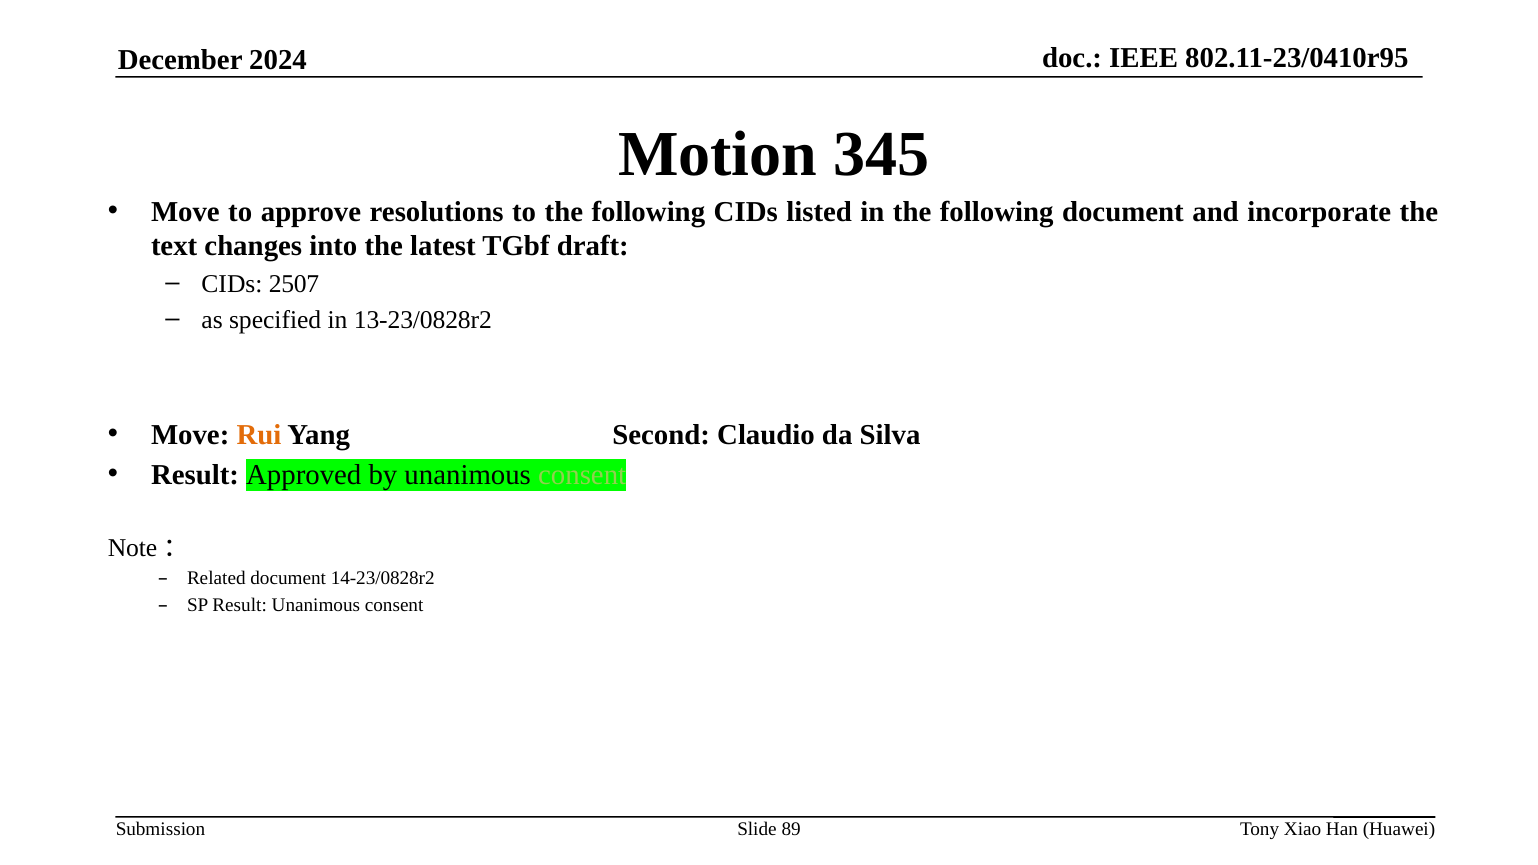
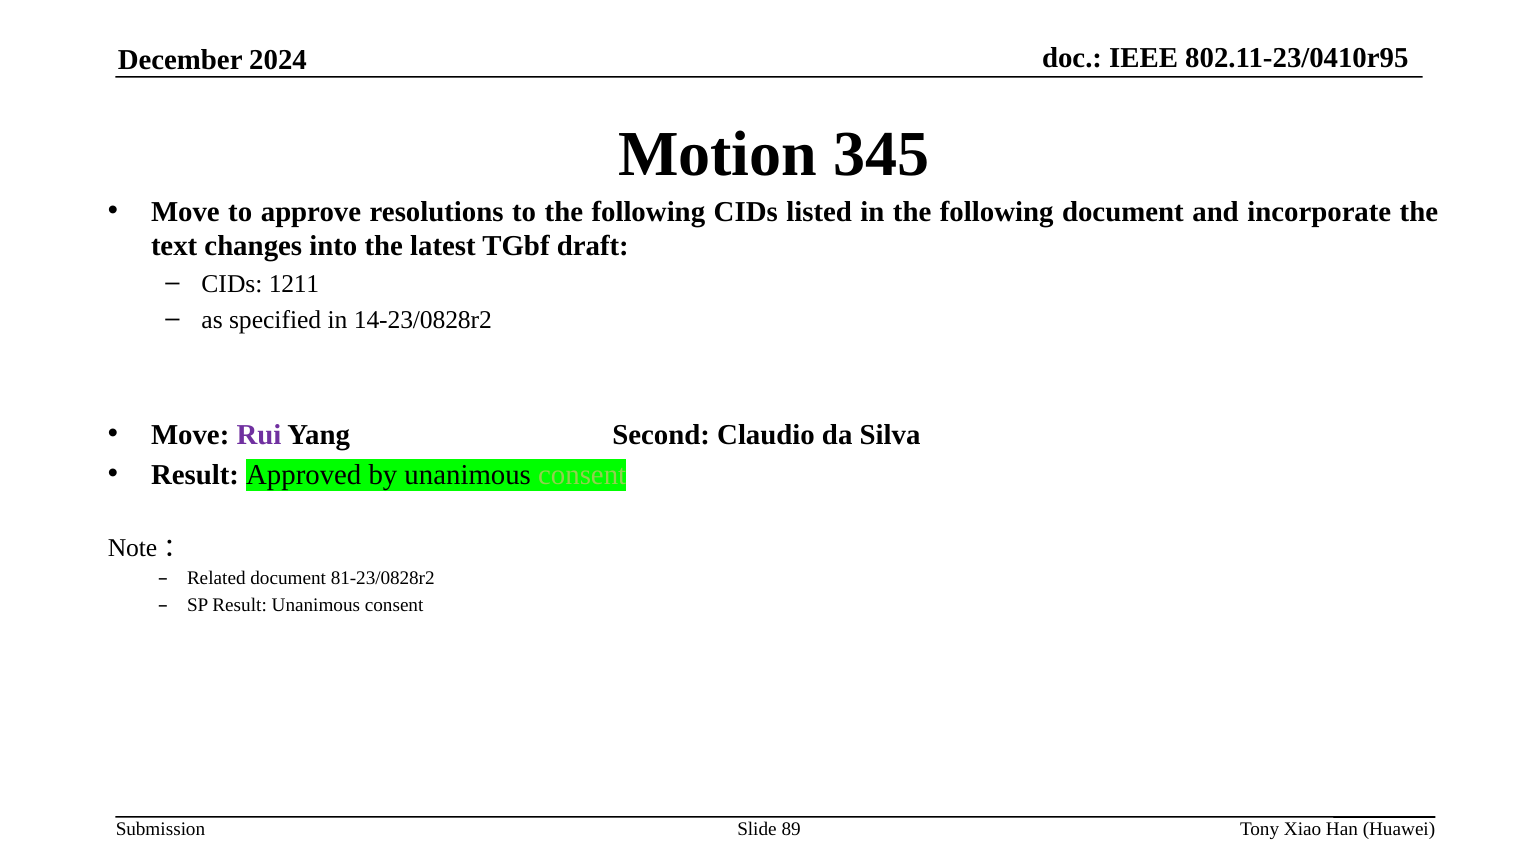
2507: 2507 -> 1211
13-23/0828r2: 13-23/0828r2 -> 14-23/0828r2
Rui colour: orange -> purple
14-23/0828r2: 14-23/0828r2 -> 81-23/0828r2
